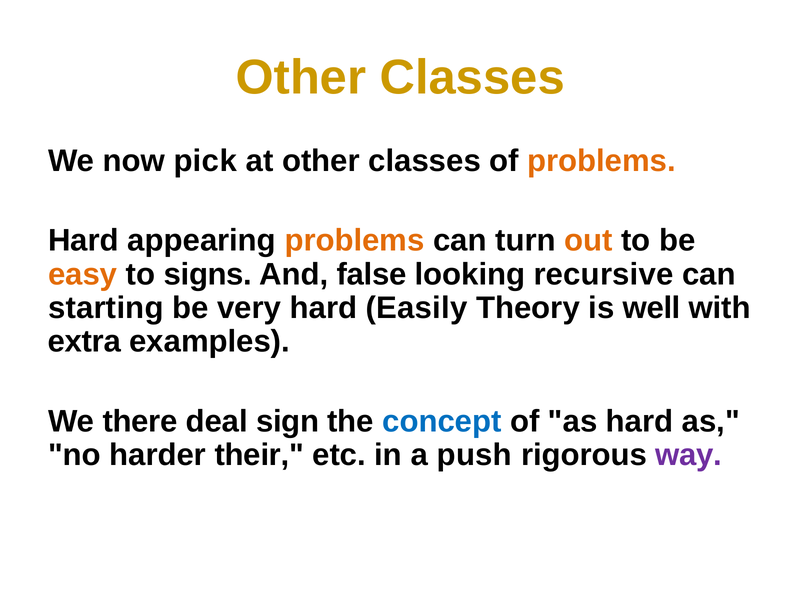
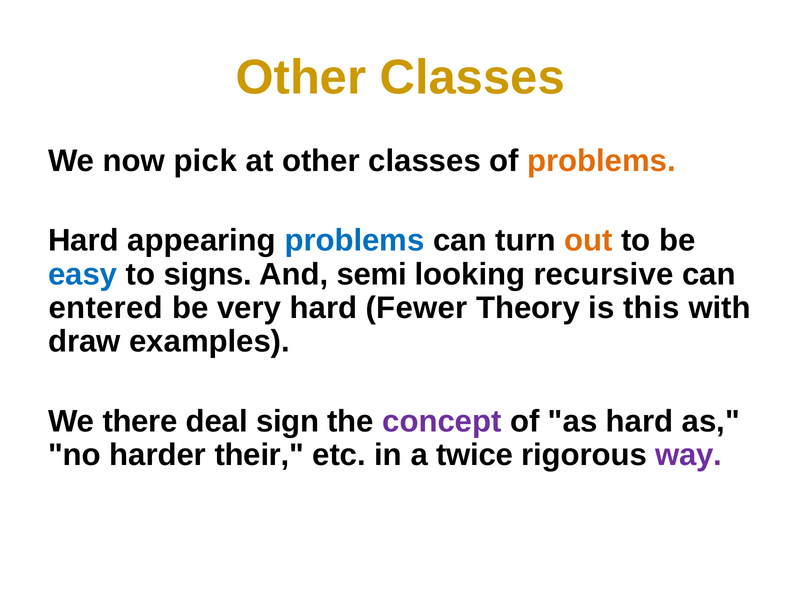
problems at (354, 241) colour: orange -> blue
easy colour: orange -> blue
false: false -> semi
starting: starting -> entered
Easily: Easily -> Fewer
well: well -> this
extra: extra -> draw
concept colour: blue -> purple
push: push -> twice
